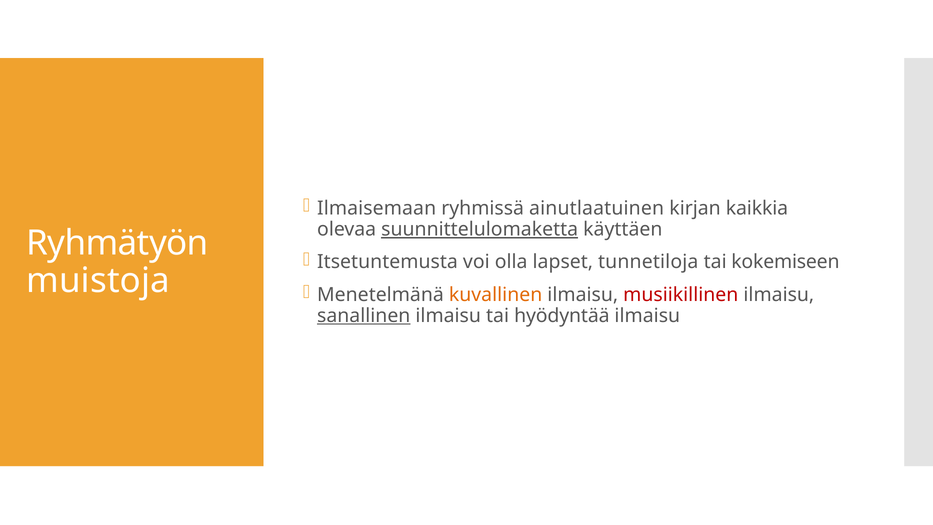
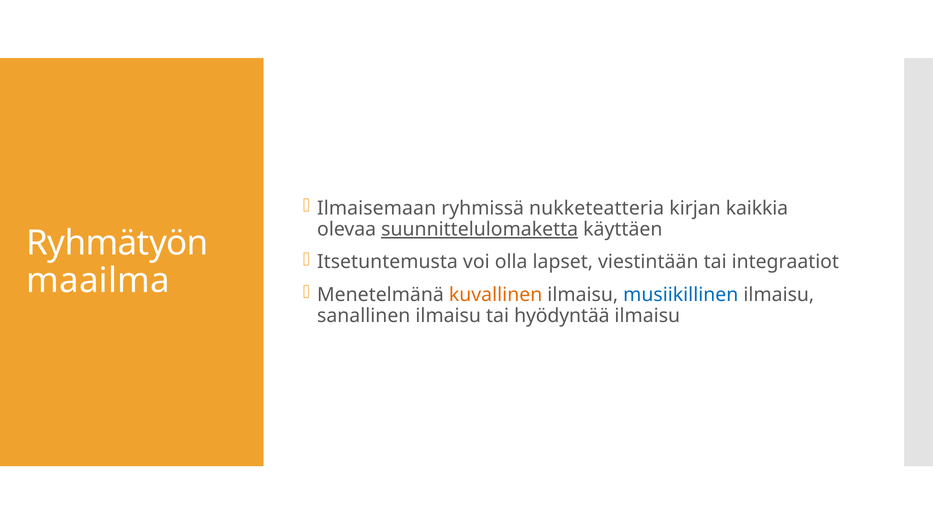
ainutlaatuinen: ainutlaatuinen -> nukketeatteria
tunnetiloja: tunnetiloja -> viestintään
kokemiseen: kokemiseen -> integraatiot
muistoja: muistoja -> maailma
musiikillinen colour: red -> blue
sanallinen underline: present -> none
